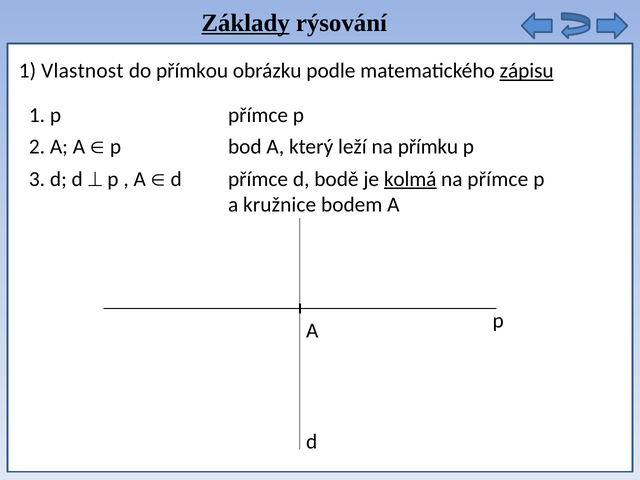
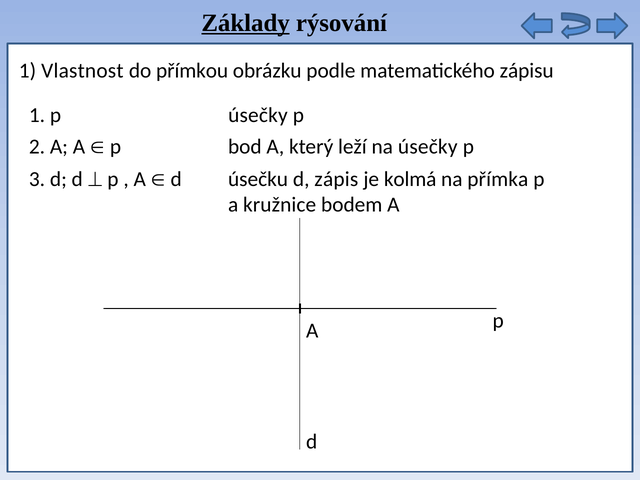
zápisu underline: present -> none
přímce at (258, 115): přímce -> úsečky
na přímku: přímku -> úsečky
přímce at (258, 179): přímce -> úsečku
bodě: bodě -> zápis
kolmá underline: present -> none
na přímce: přímce -> přímka
